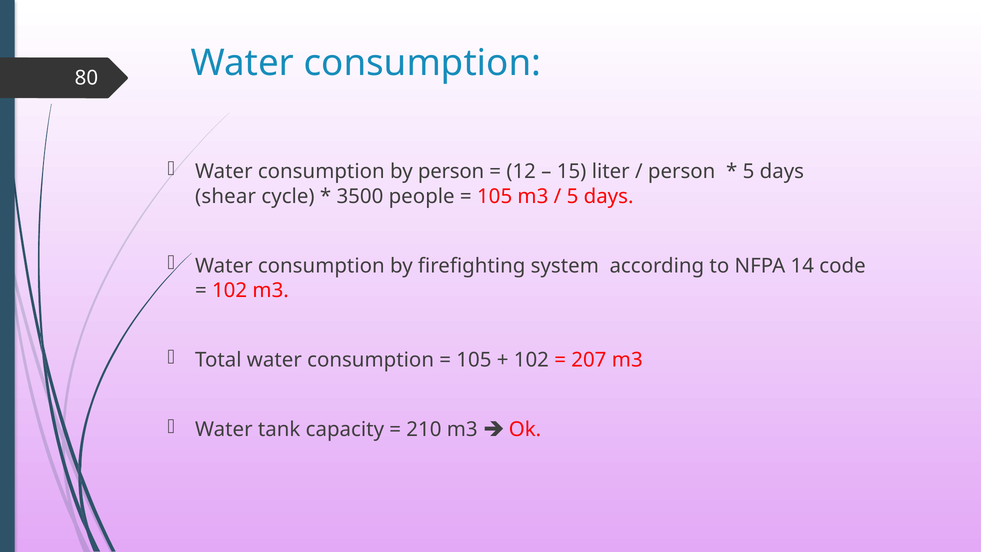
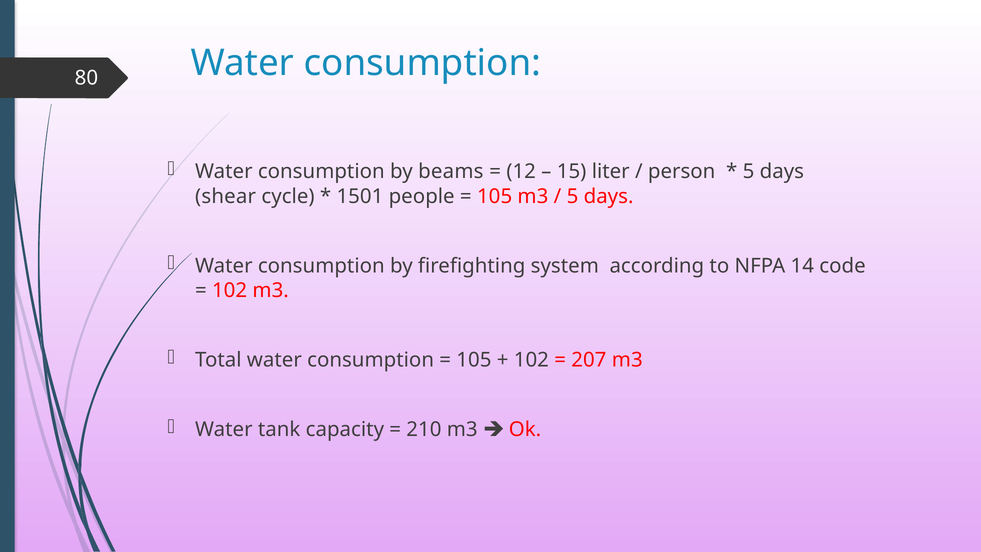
by person: person -> beams
3500: 3500 -> 1501
